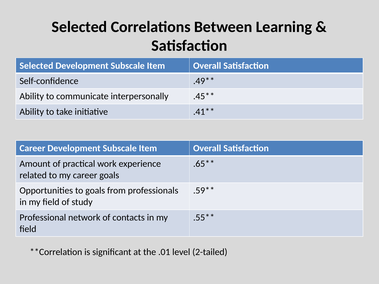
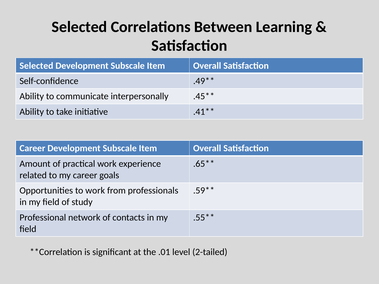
to goals: goals -> work
